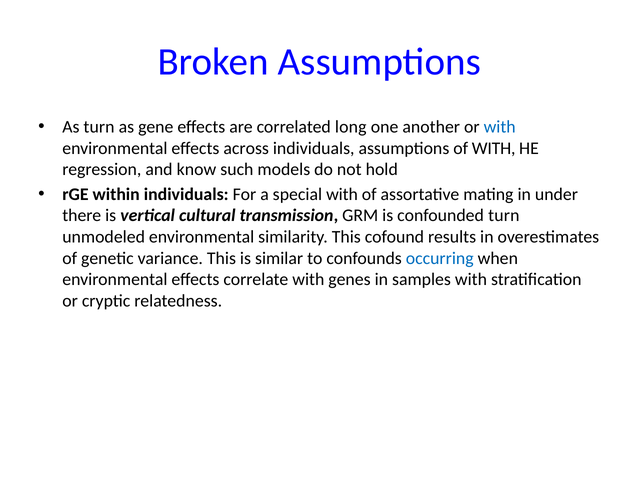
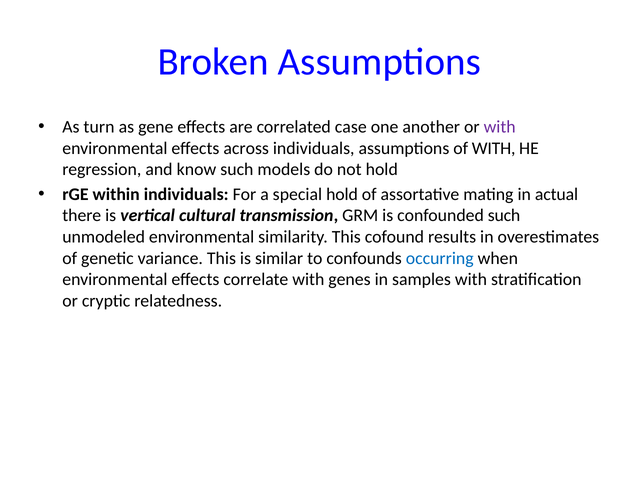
long: long -> case
with at (500, 127) colour: blue -> purple
special with: with -> hold
under: under -> actual
confounded turn: turn -> such
